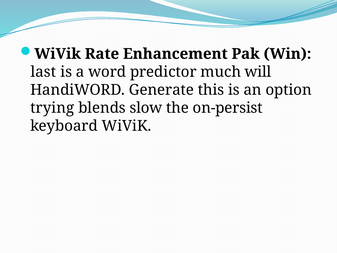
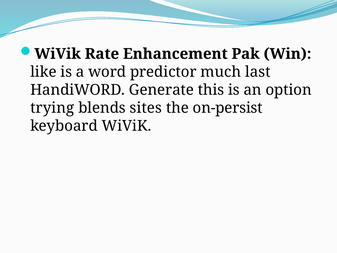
last: last -> like
will: will -> last
slow: slow -> sites
